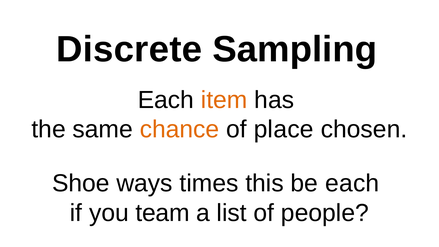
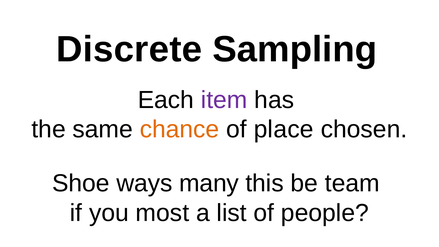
item colour: orange -> purple
times: times -> many
be each: each -> team
team: team -> most
